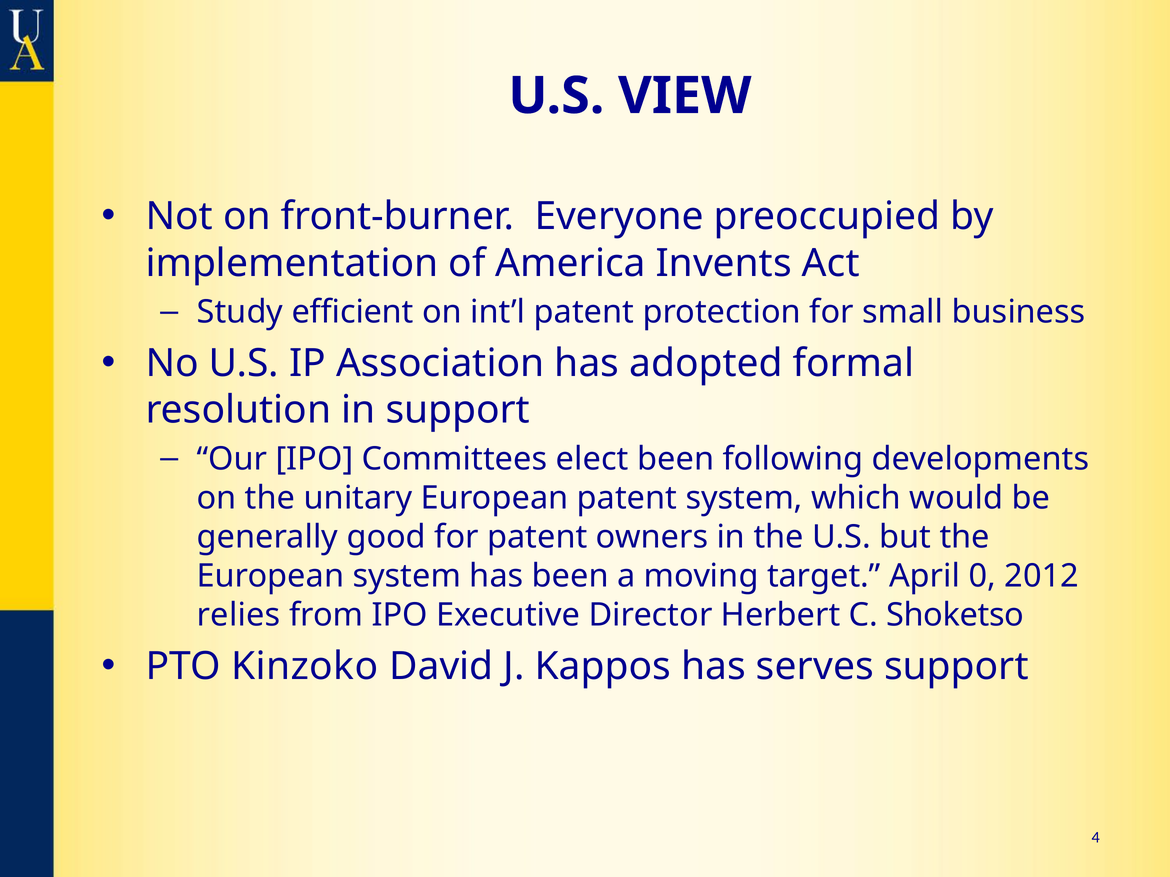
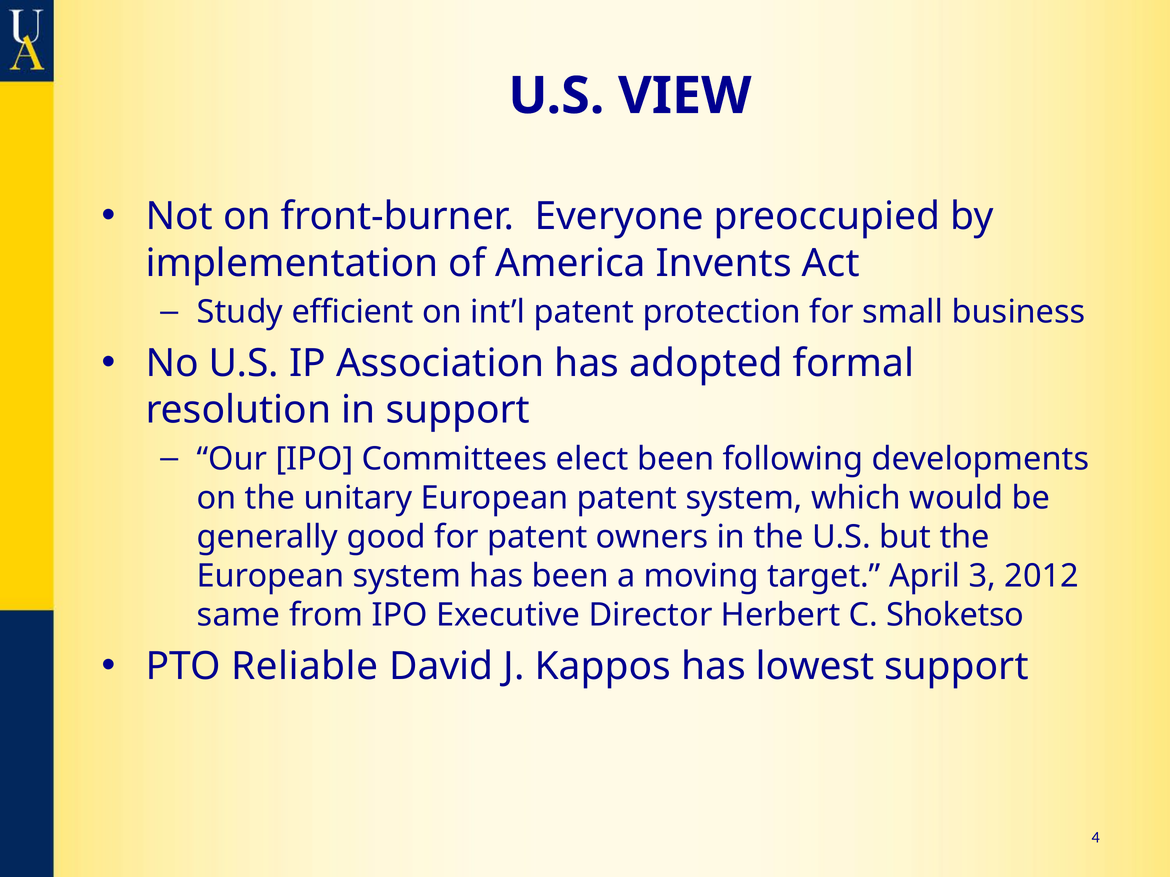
0: 0 -> 3
relies: relies -> same
Kinzoko: Kinzoko -> Reliable
serves: serves -> lowest
